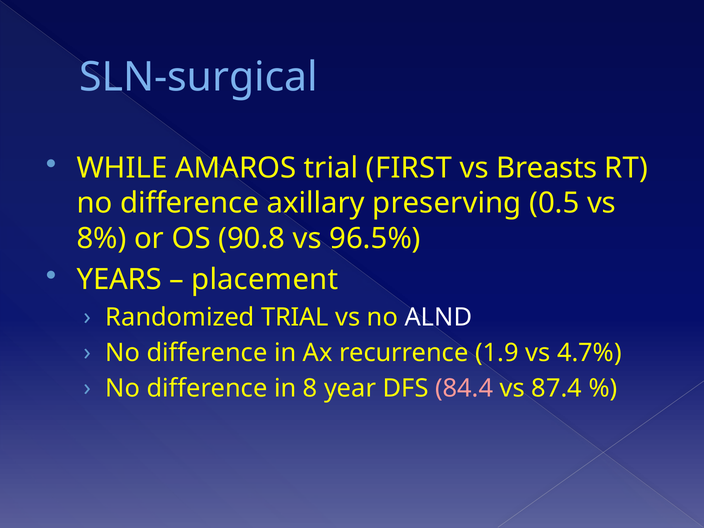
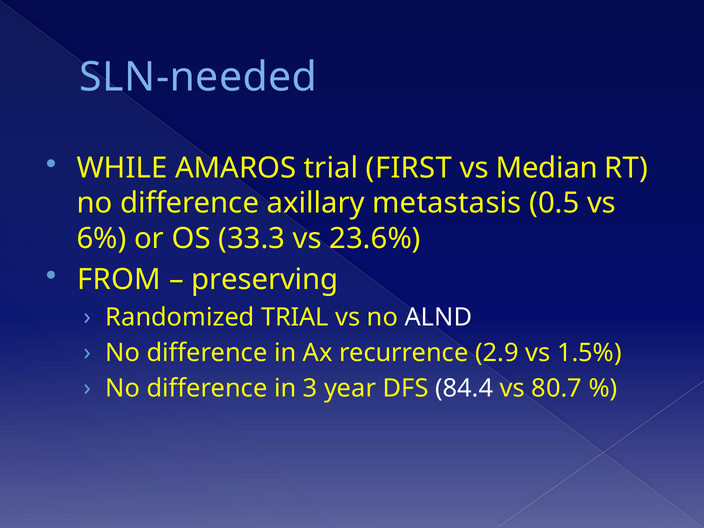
SLN-surgical: SLN-surgical -> SLN-needed
Breasts: Breasts -> Median
preserving: preserving -> metastasis
8%: 8% -> 6%
90.8: 90.8 -> 33.3
96.5%: 96.5% -> 23.6%
YEARS: YEARS -> FROM
placement: placement -> preserving
1.9: 1.9 -> 2.9
4.7%: 4.7% -> 1.5%
8: 8 -> 3
84.4 colour: pink -> white
87.4: 87.4 -> 80.7
